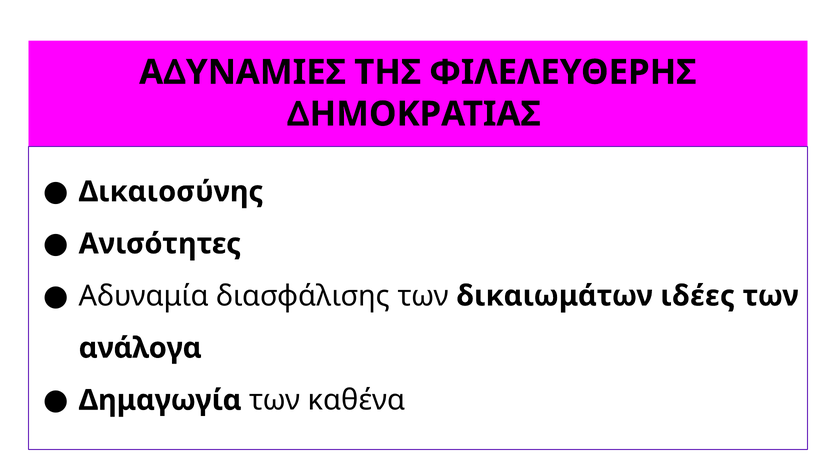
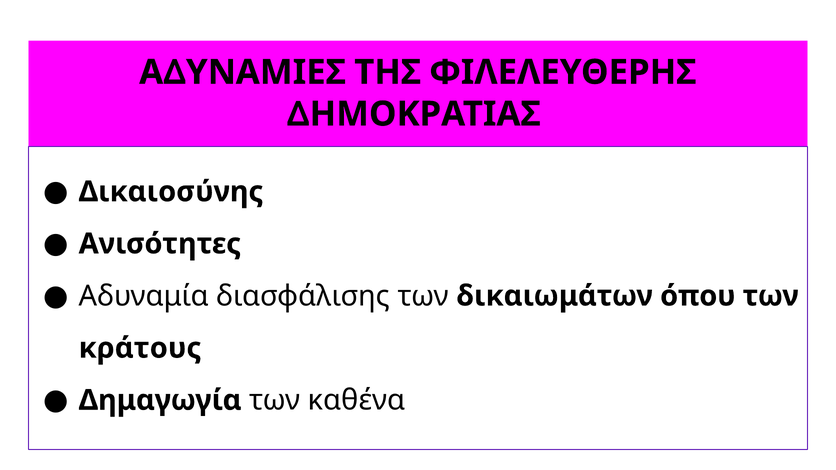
ιδέες: ιδέες -> όπου
ανάλογα: ανάλογα -> κράτους
